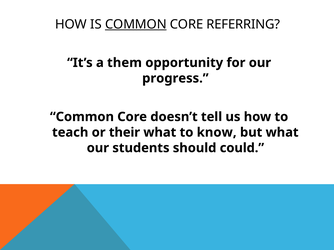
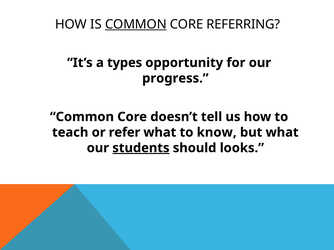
them: them -> types
their: their -> refer
students underline: none -> present
could: could -> looks
